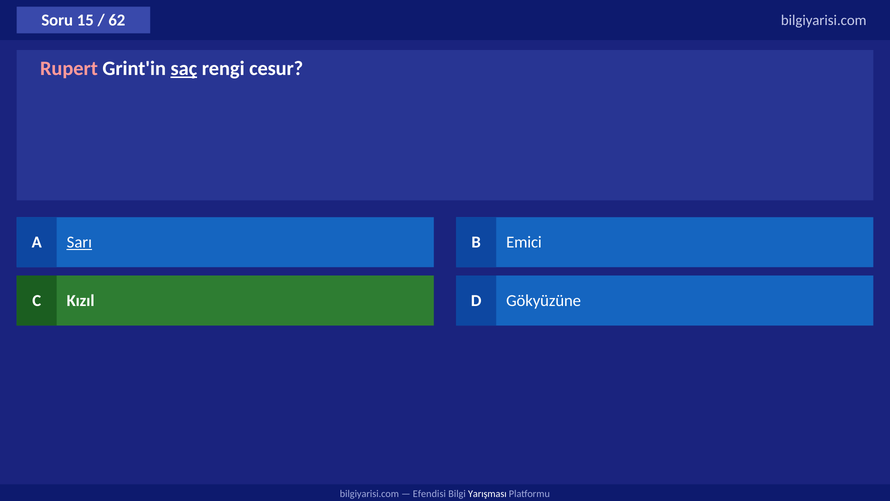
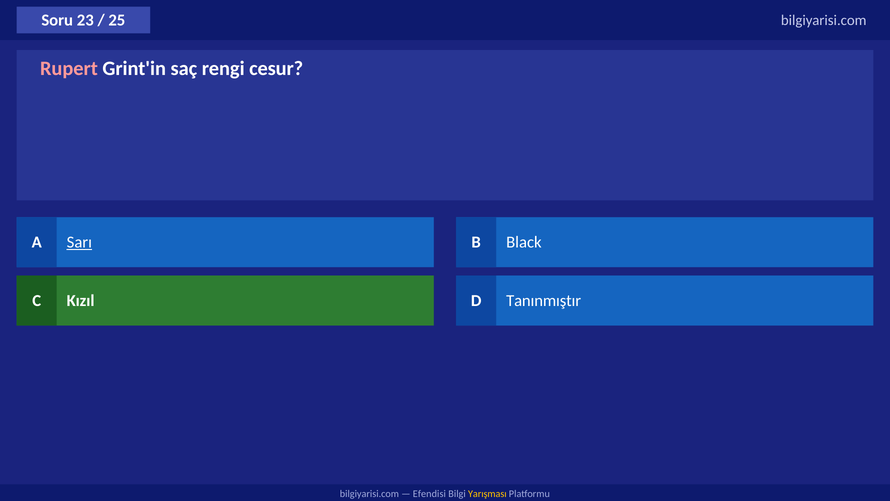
15: 15 -> 23
62: 62 -> 25
saç underline: present -> none
Emici: Emici -> Black
Gökyüzüne: Gökyüzüne -> Tanınmıştır
Yarışması colour: white -> yellow
